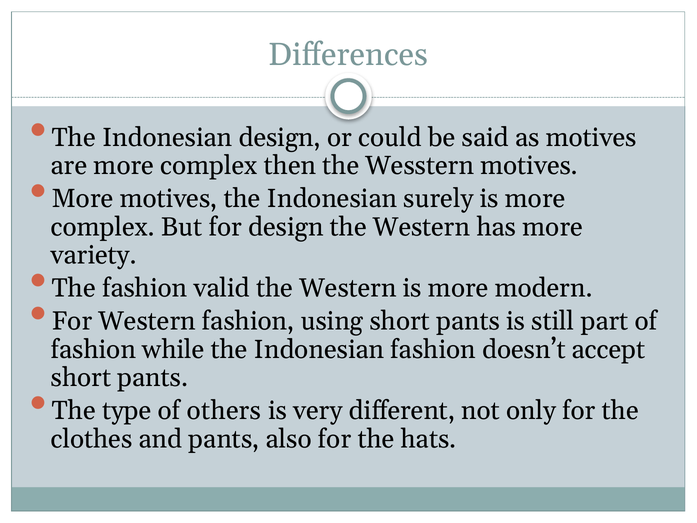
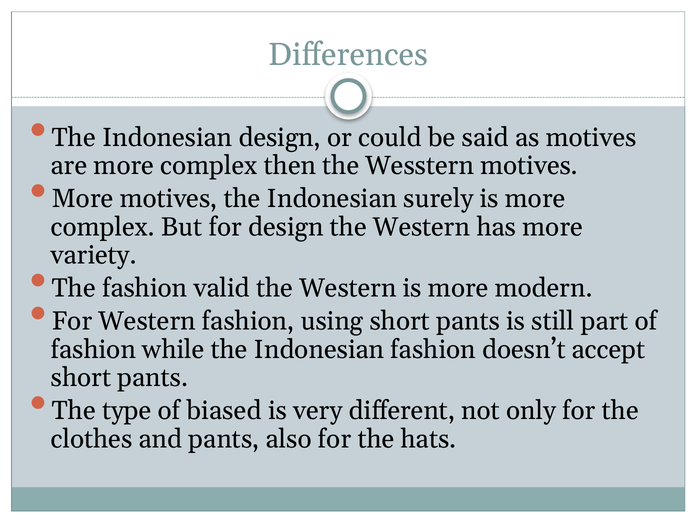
others: others -> biased
